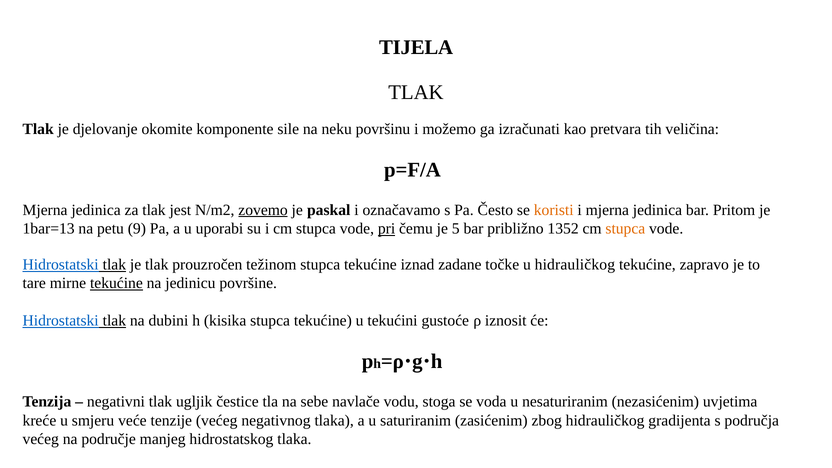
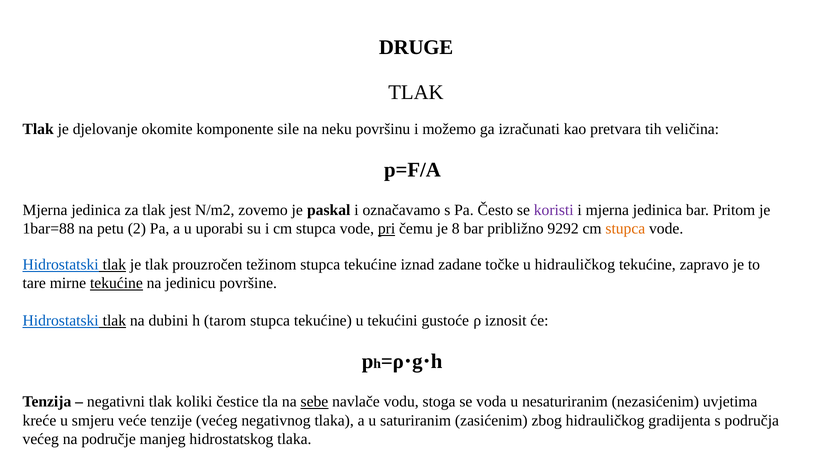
TIJELA: TIJELA -> DRUGE
zovemo underline: present -> none
koristi colour: orange -> purple
1bar=13: 1bar=13 -> 1bar=88
9: 9 -> 2
5: 5 -> 8
1352: 1352 -> 9292
kisika: kisika -> tarom
ugljik: ugljik -> koliki
sebe underline: none -> present
